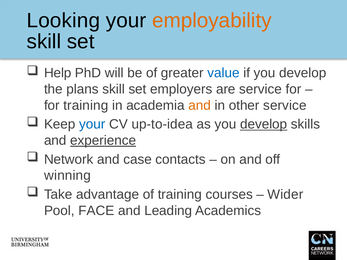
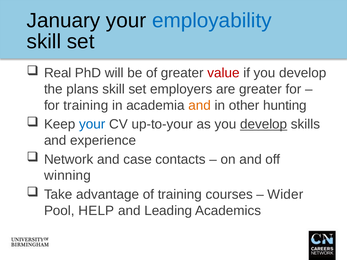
Looking: Looking -> January
employability colour: orange -> blue
Help: Help -> Real
value colour: blue -> red
are service: service -> greater
other service: service -> hunting
up-to-idea: up-to-idea -> up-to-your
experience underline: present -> none
FACE: FACE -> HELP
